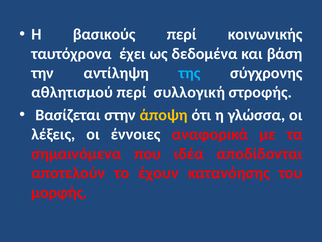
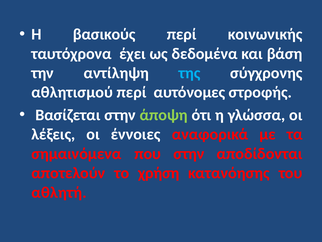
συλλογική: συλλογική -> αυτόνομες
άποψη colour: yellow -> light green
που ιδέα: ιδέα -> στην
έχουν: έχουν -> χρήση
μορφής: μορφής -> αθλητή
